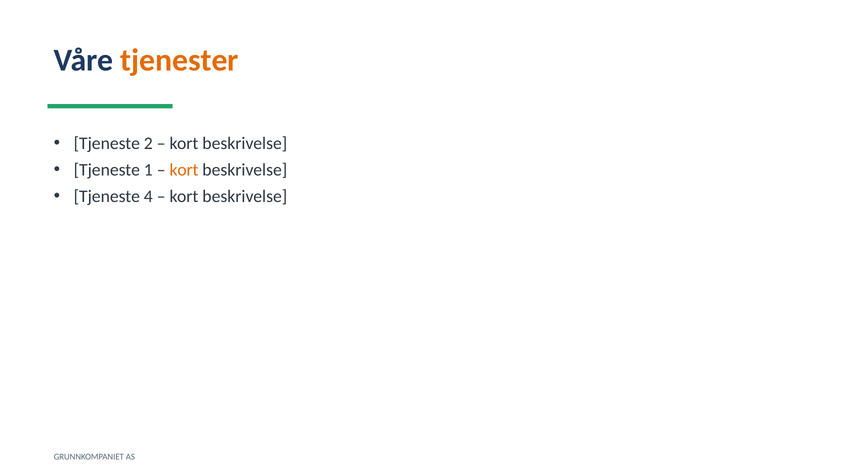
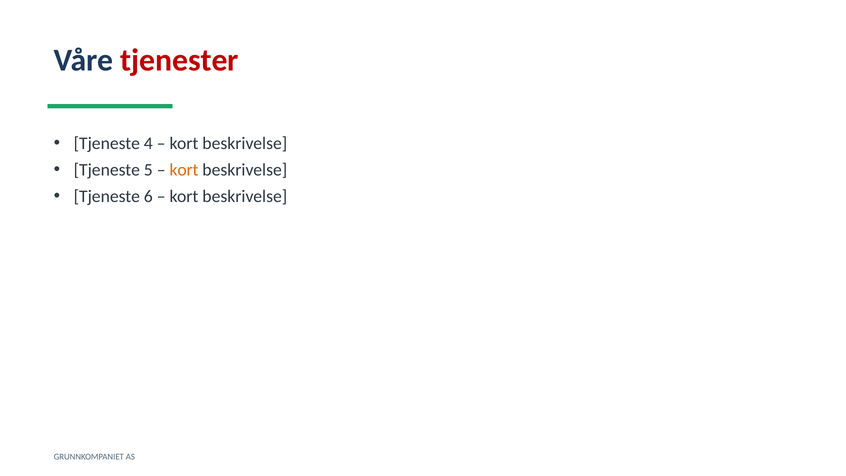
tjenester colour: orange -> red
2: 2 -> 4
1: 1 -> 5
4: 4 -> 6
